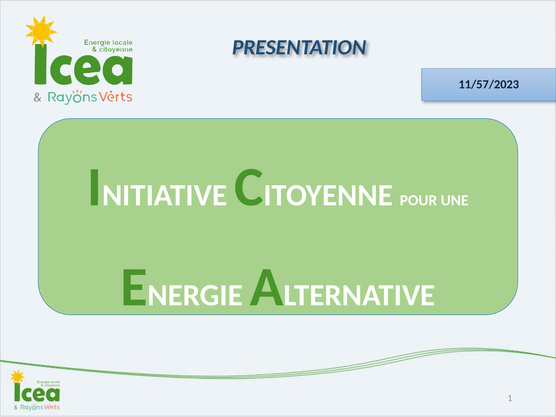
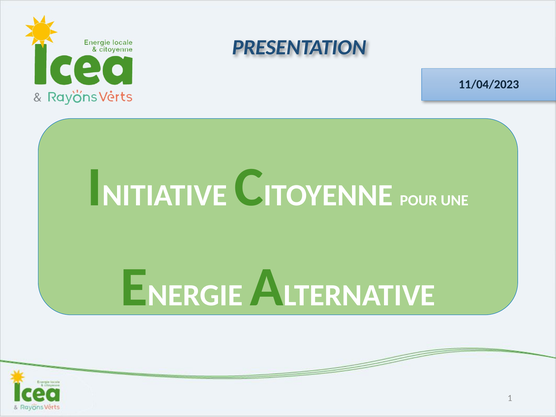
11/57/2023: 11/57/2023 -> 11/04/2023
